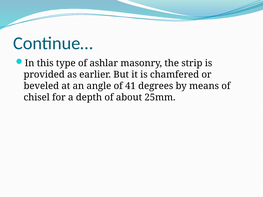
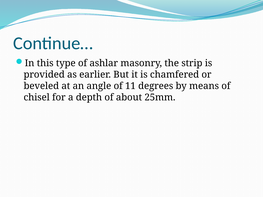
41: 41 -> 11
